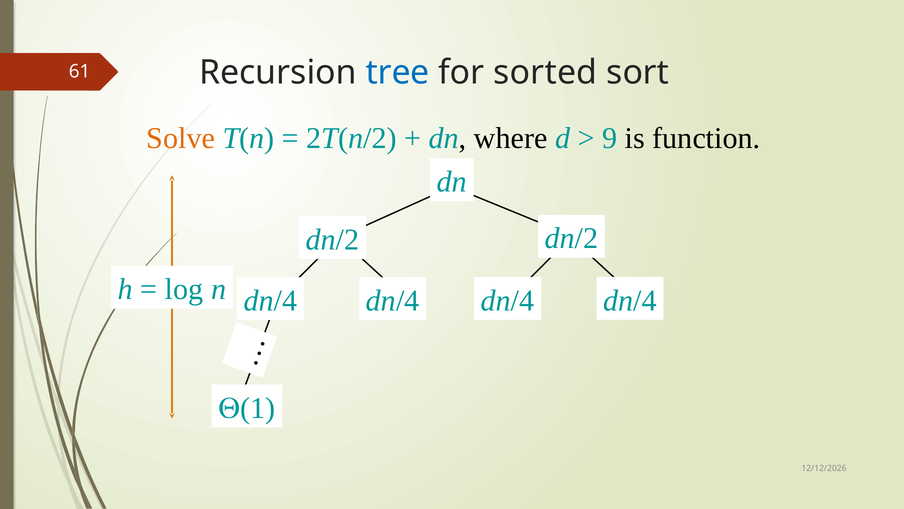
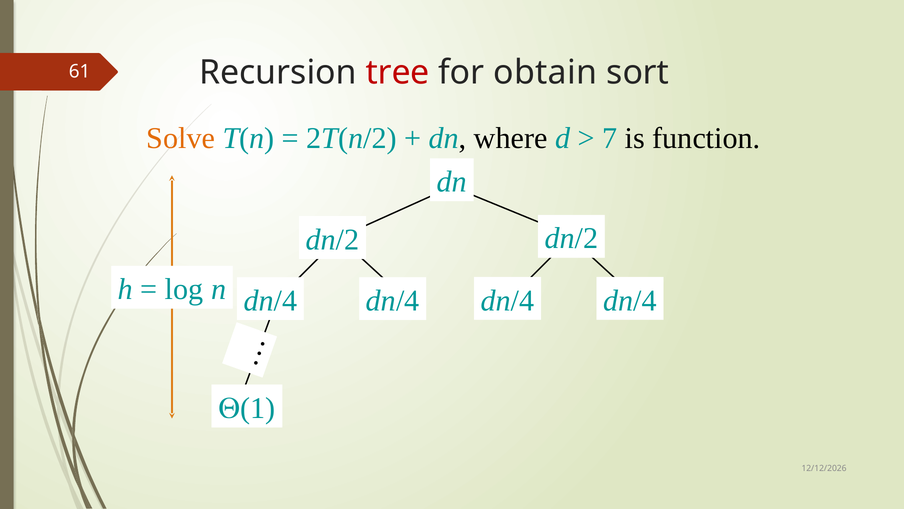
tree colour: blue -> red
sorted: sorted -> obtain
9: 9 -> 7
